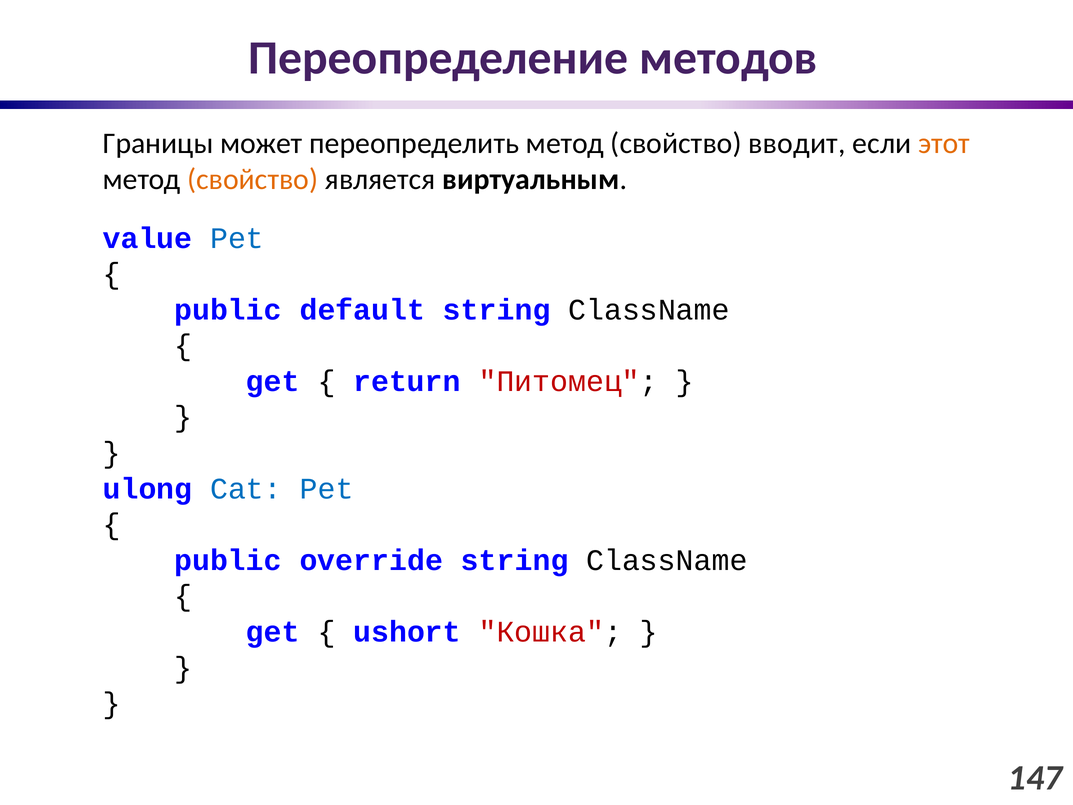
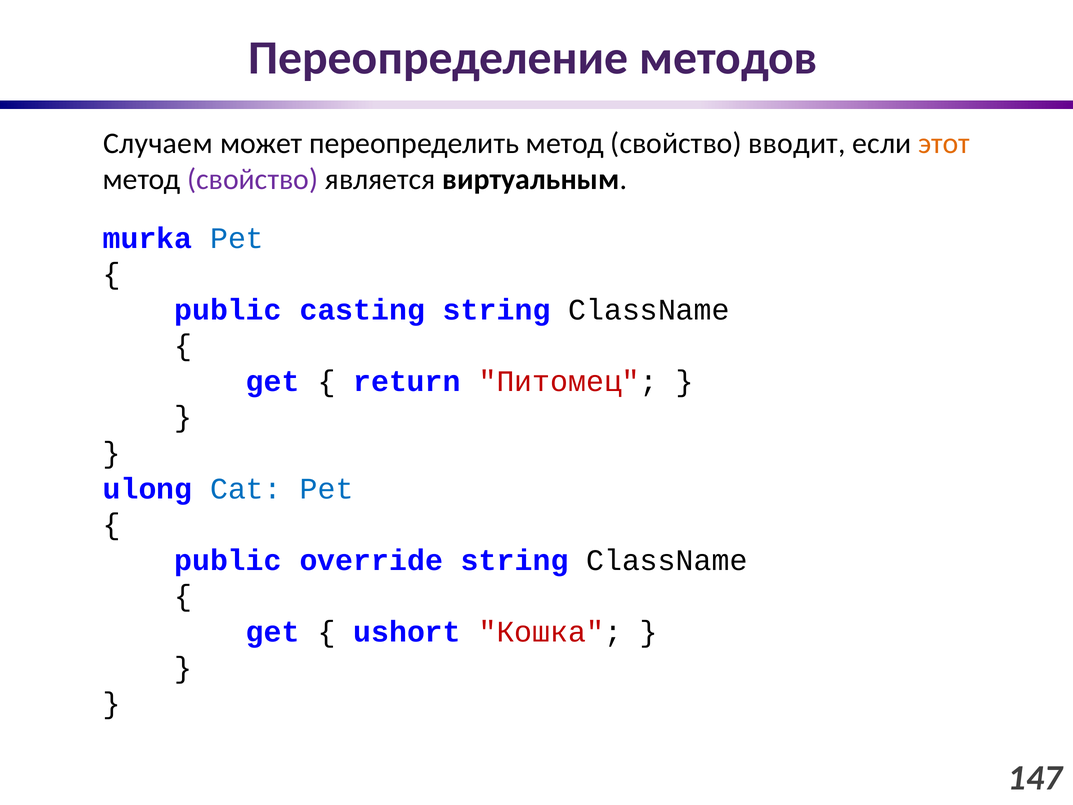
Границы: Границы -> Случаем
свойство at (253, 179) colour: orange -> purple
value: value -> murka
default: default -> casting
